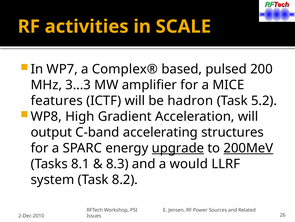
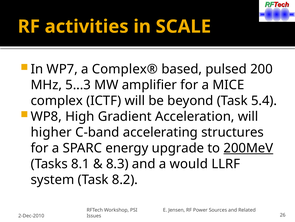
3...3: 3...3 -> 5...3
features: features -> complex
hadron: hadron -> beyond
5.2: 5.2 -> 5.4
output: output -> higher
upgrade underline: present -> none
